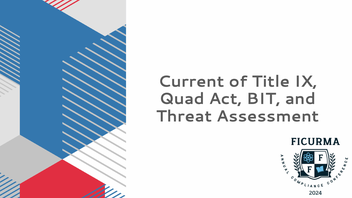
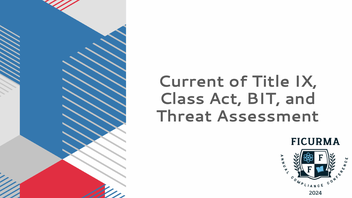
Quad: Quad -> Class
